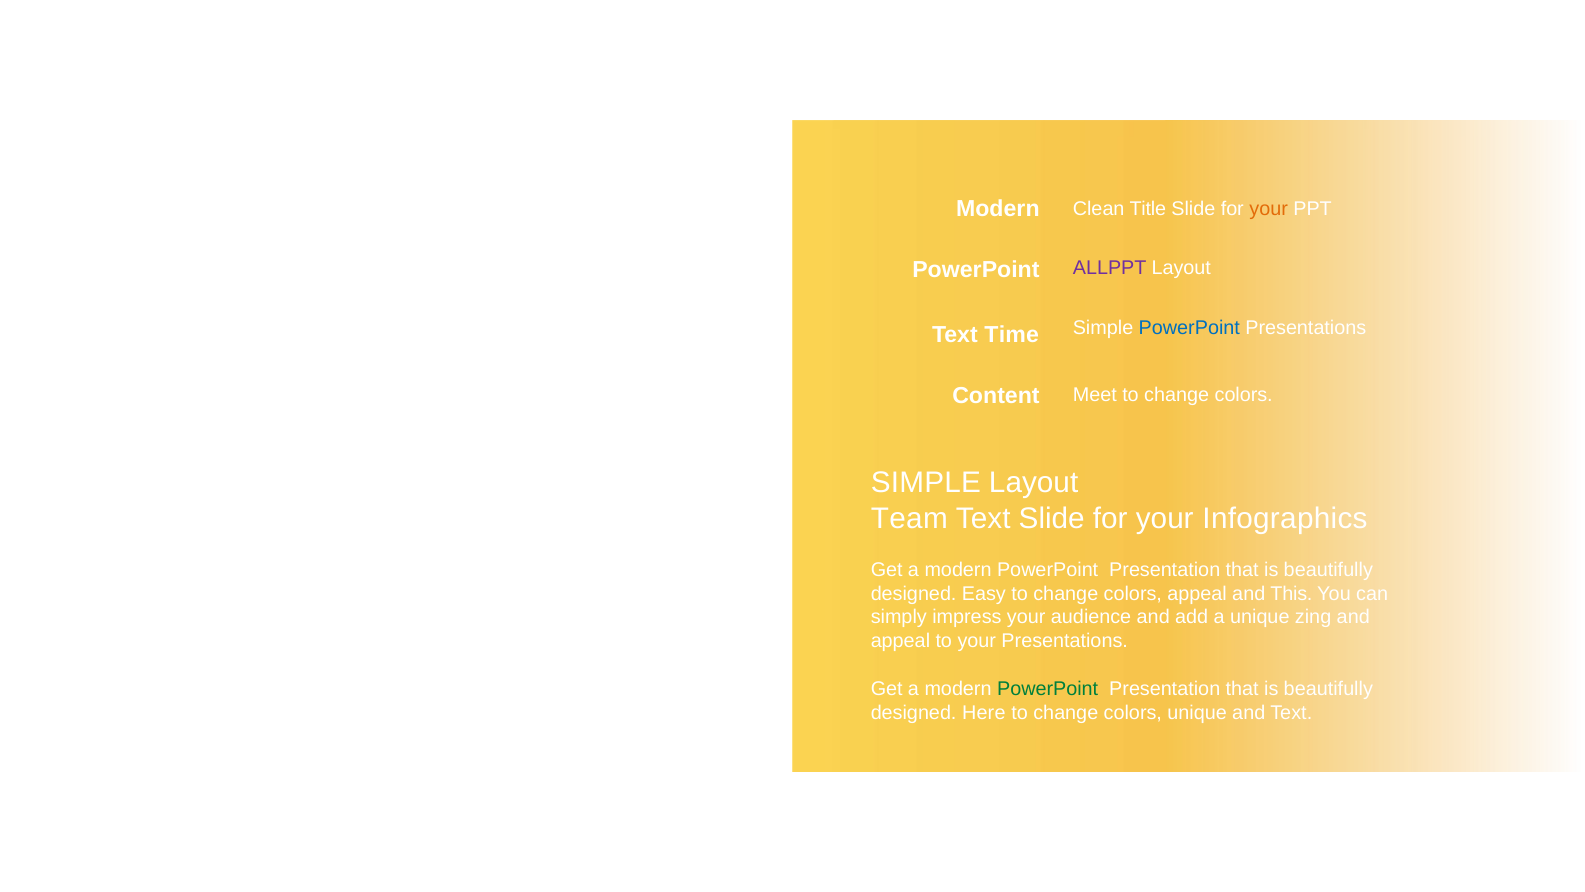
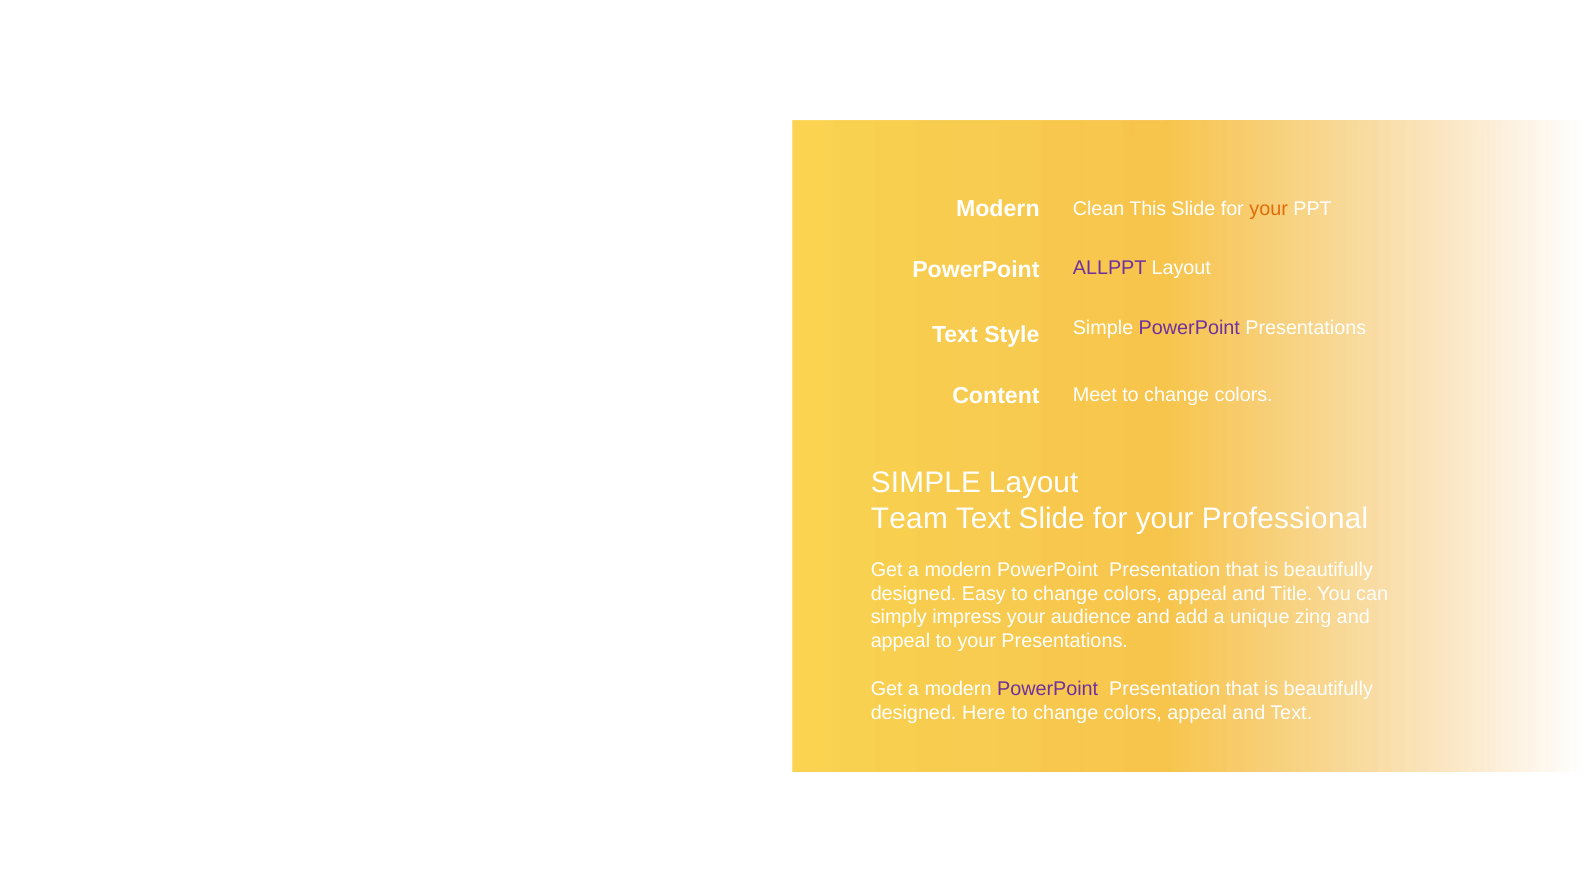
Title: Title -> This
Time: Time -> Style
PowerPoint at (1189, 328) colour: blue -> purple
Infographics: Infographics -> Professional
This: This -> Title
PowerPoint at (1048, 688) colour: green -> purple
unique at (1197, 712): unique -> appeal
